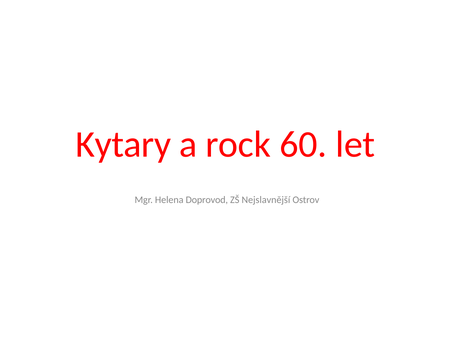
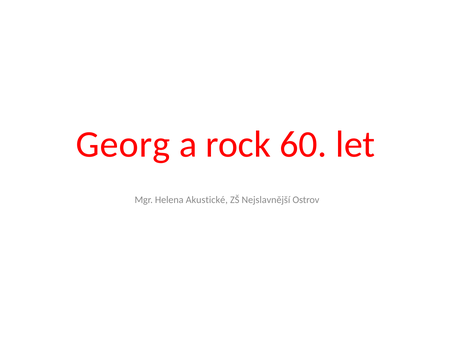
Kytary: Kytary -> Georg
Doprovod: Doprovod -> Akustické
